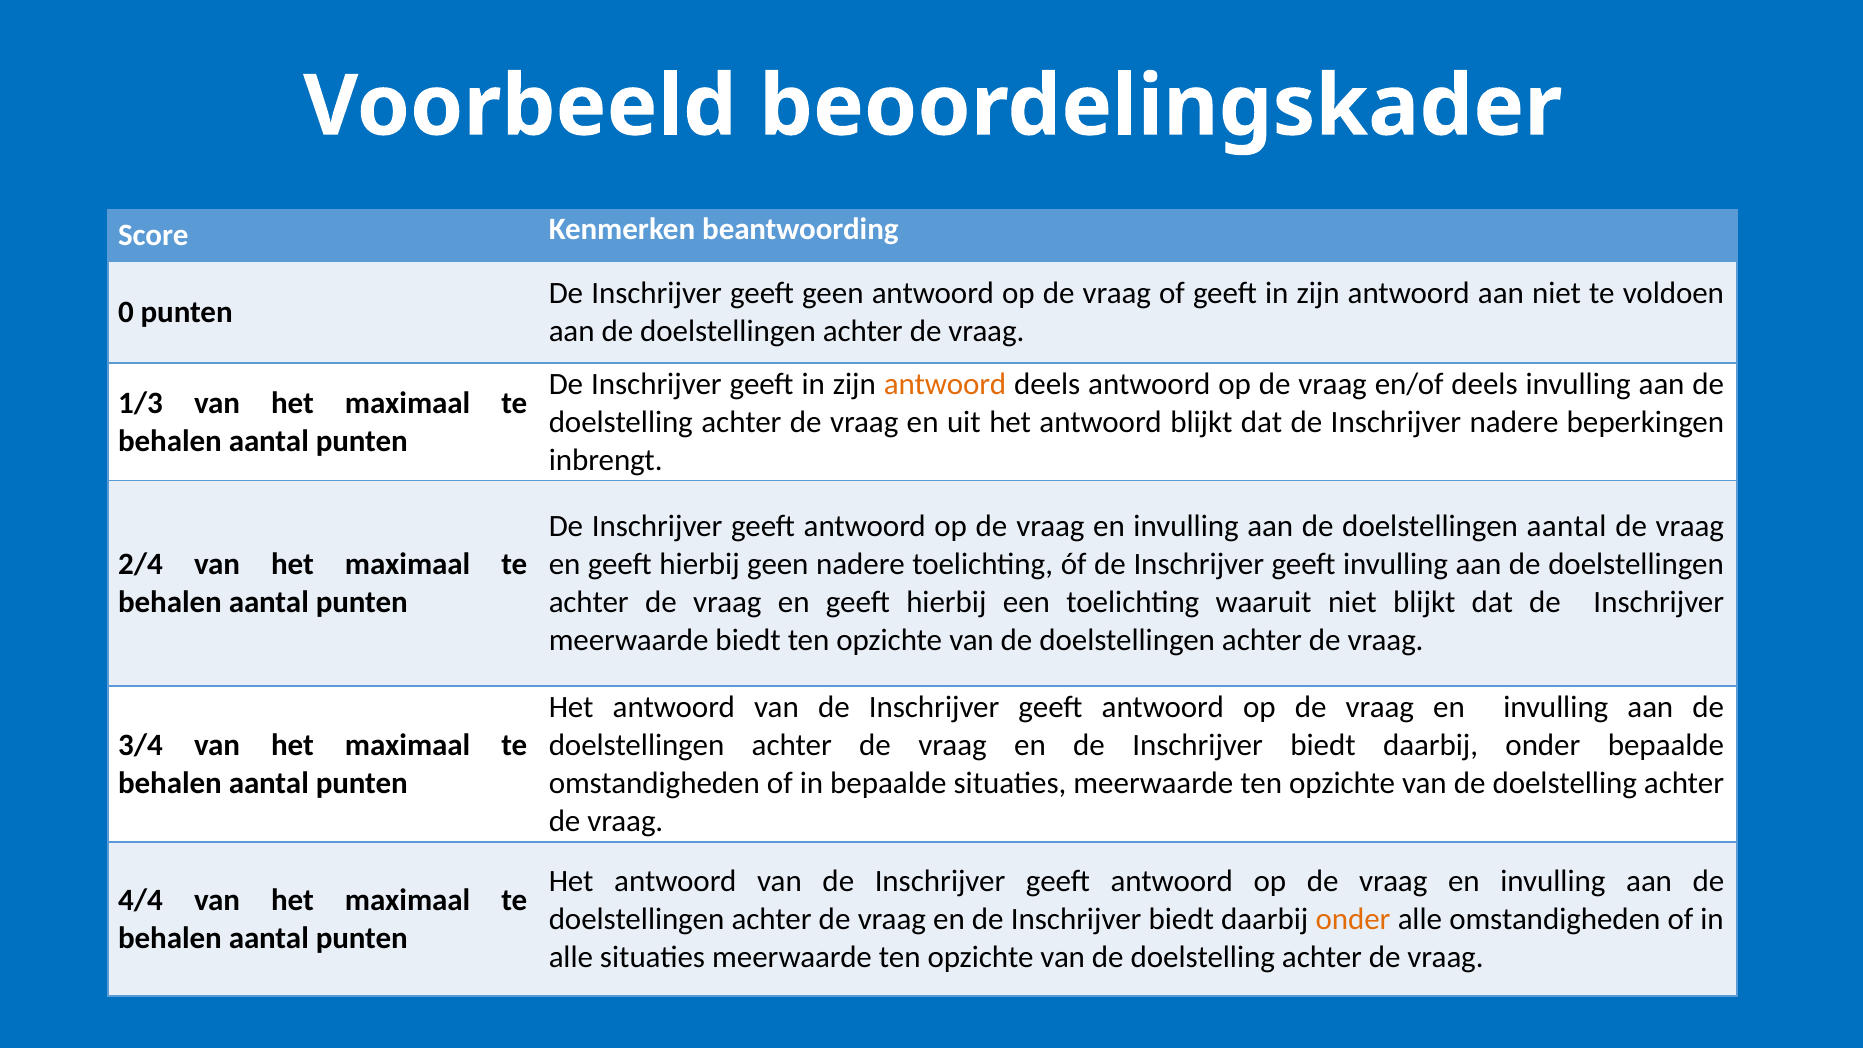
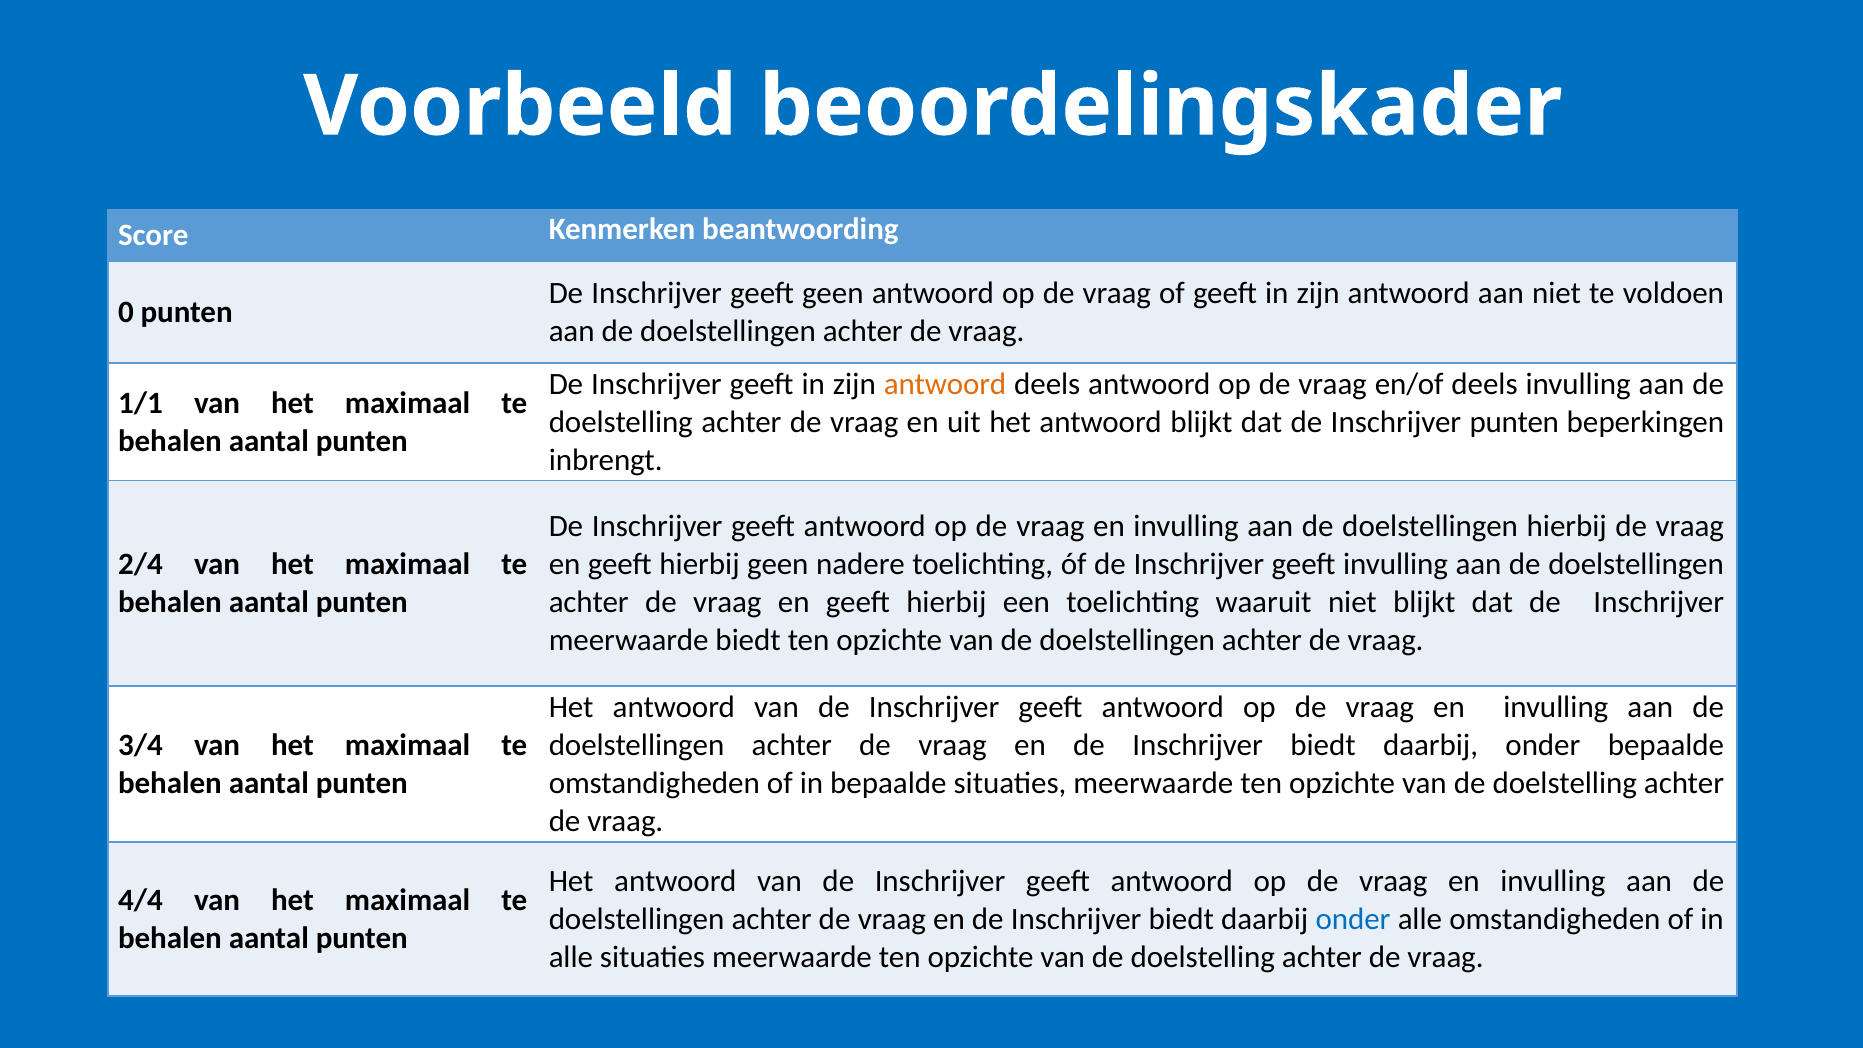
1/3: 1/3 -> 1/1
Inschrijver nadere: nadere -> punten
doelstellingen aantal: aantal -> hierbij
onder at (1353, 919) colour: orange -> blue
